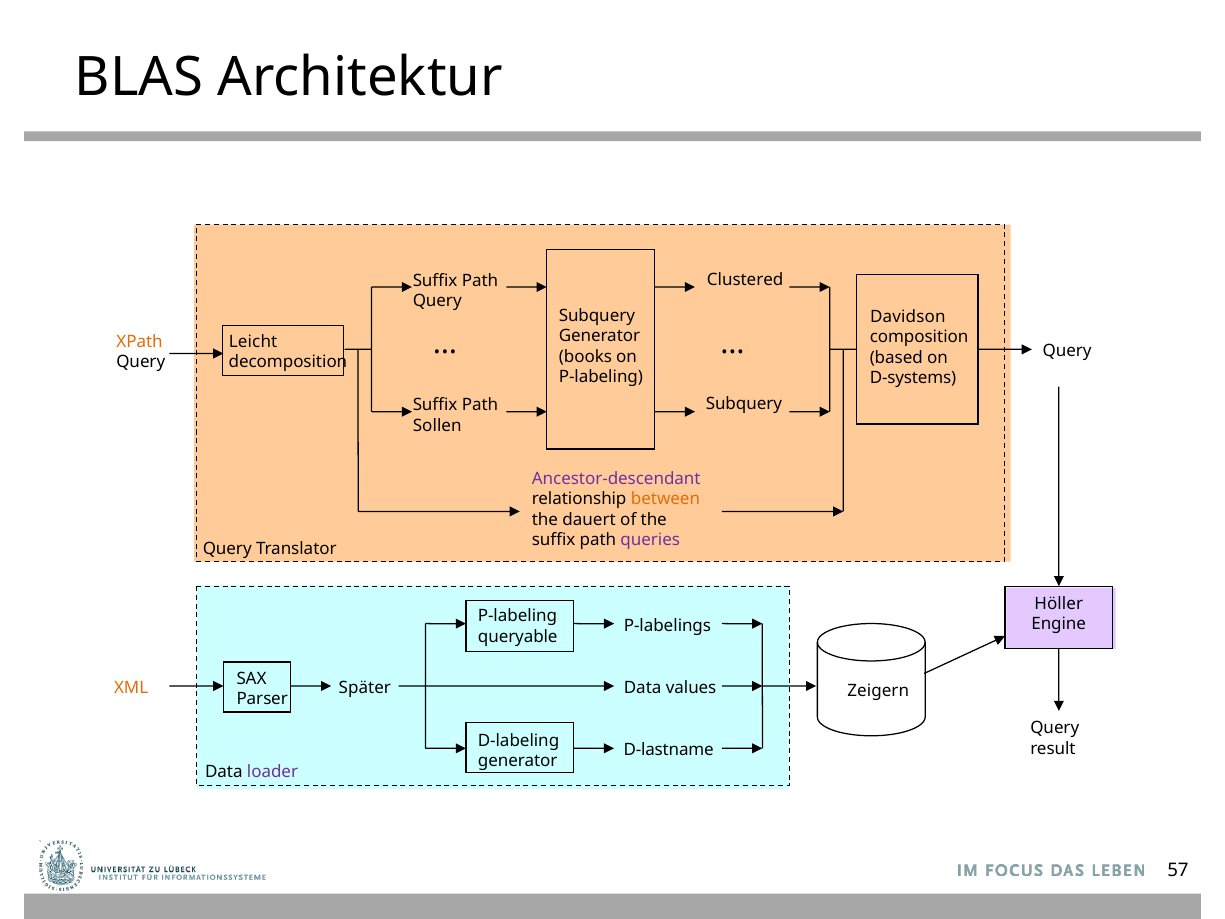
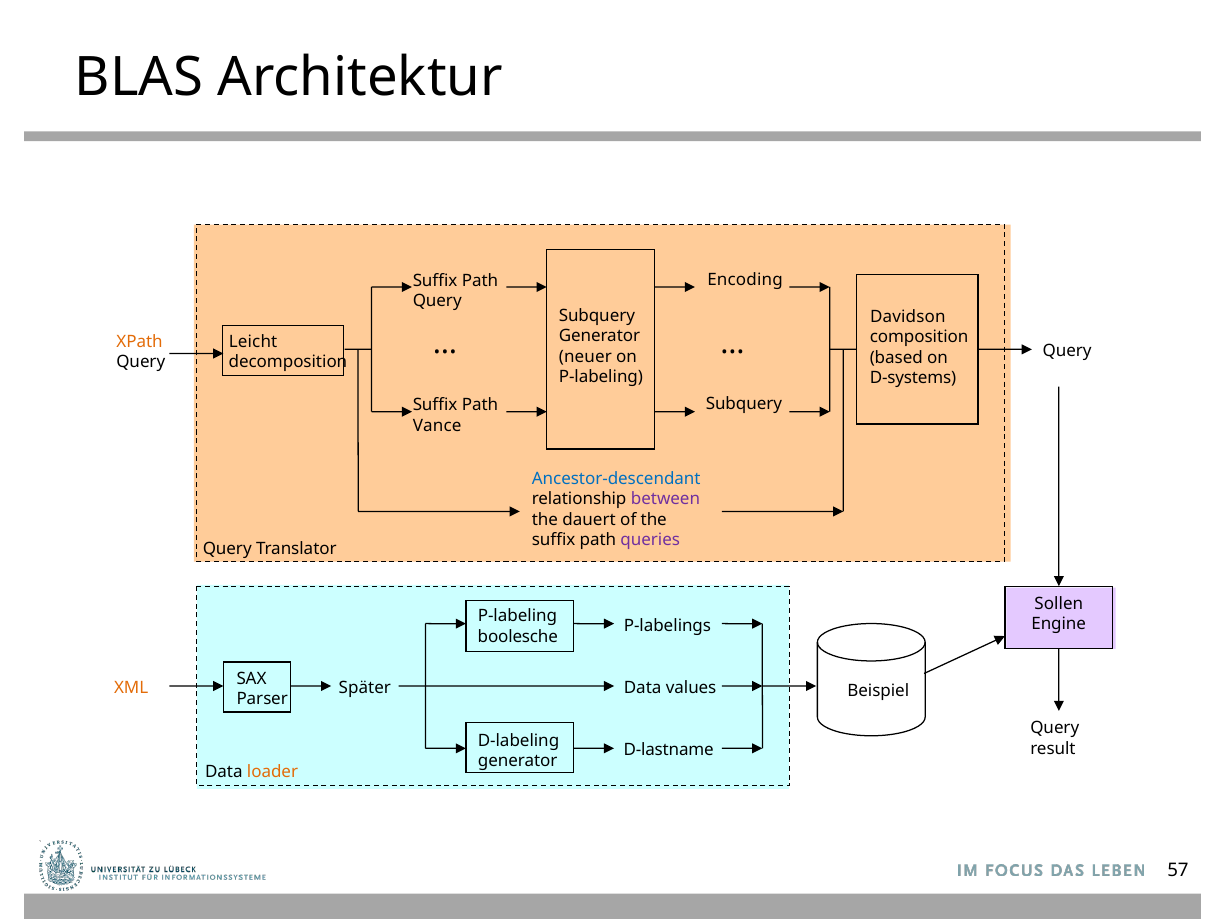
Clustered: Clustered -> Encoding
books: books -> neuer
Sollen: Sollen -> Vance
Ancestor-descendant colour: purple -> blue
between colour: orange -> purple
Höller: Höller -> Sollen
queryable: queryable -> boolesche
Zeigern: Zeigern -> Beispiel
loader colour: purple -> orange
